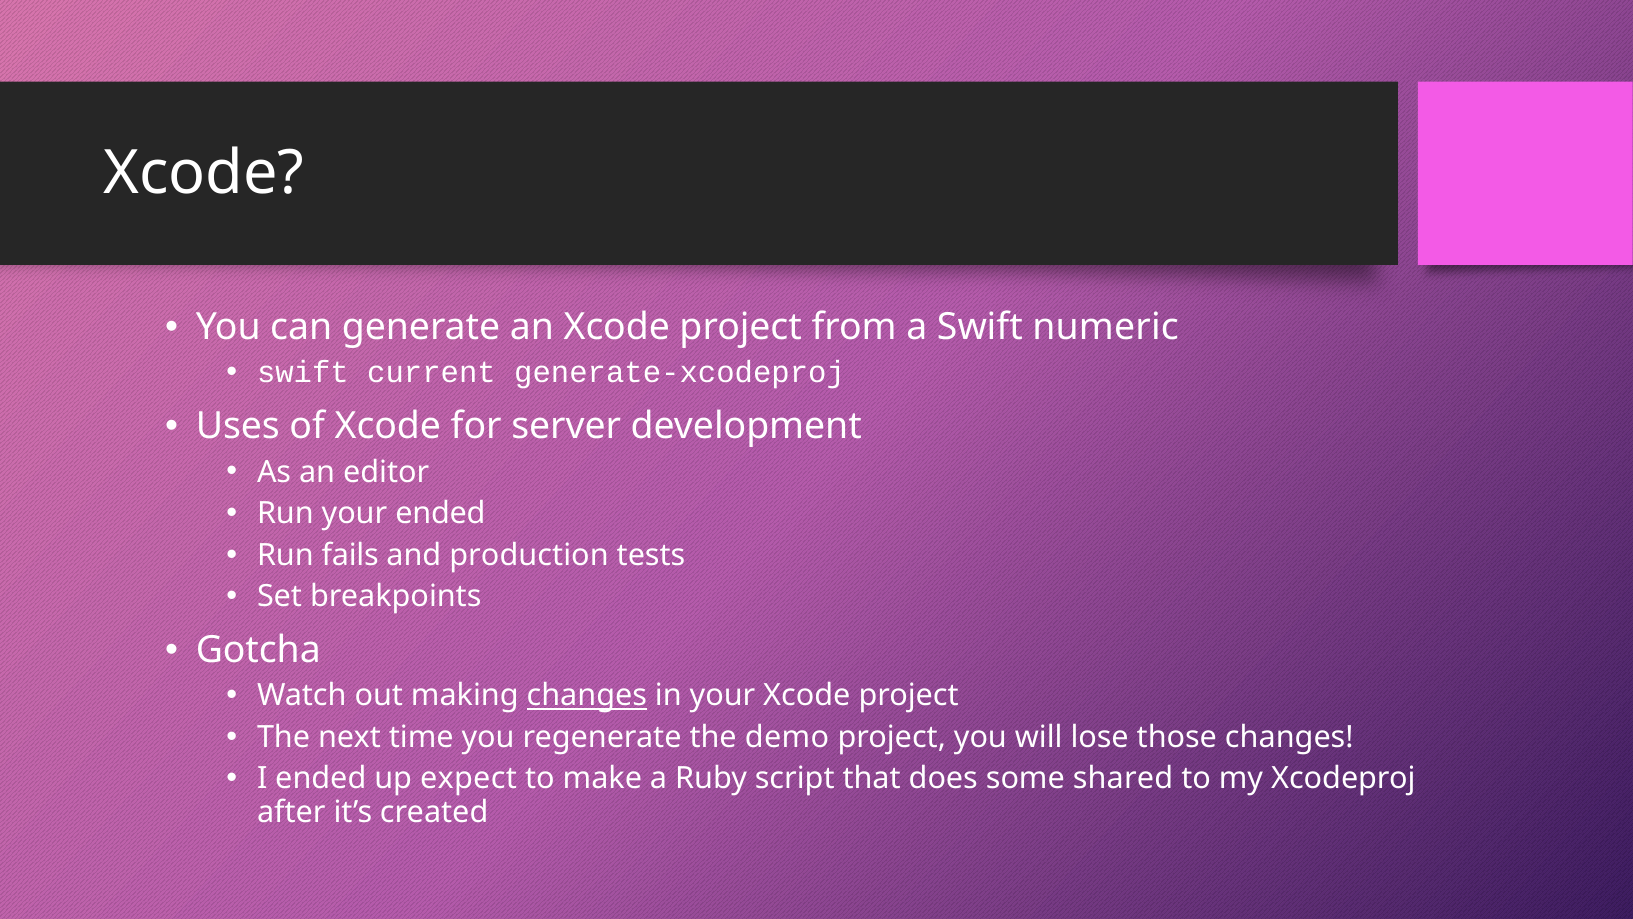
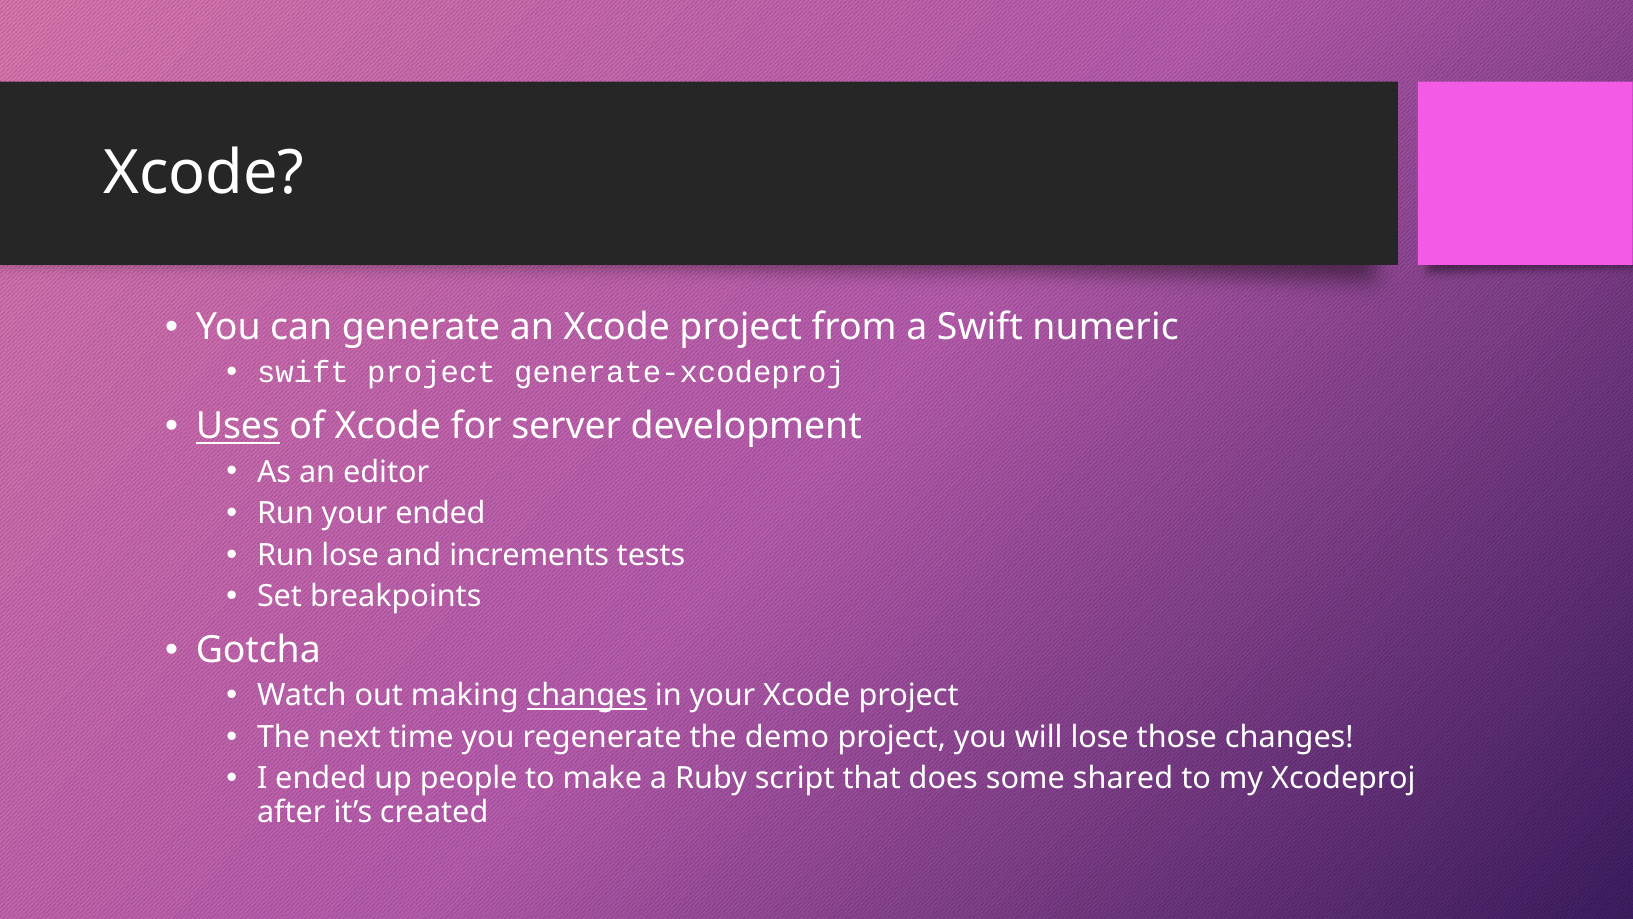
swift current: current -> project
Uses underline: none -> present
Run fails: fails -> lose
production: production -> increments
expect: expect -> people
